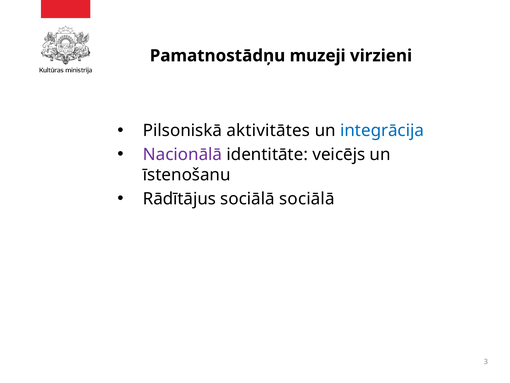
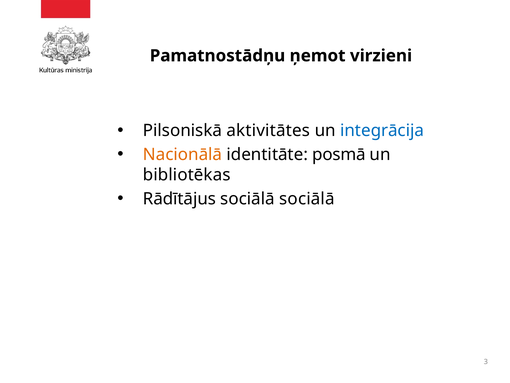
muzeji: muzeji -> ņemot
Nacionālā colour: purple -> orange
veicējs: veicējs -> posmā
īstenošanu: īstenošanu -> bibliotēkas
